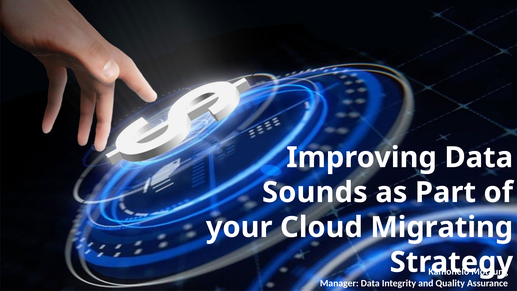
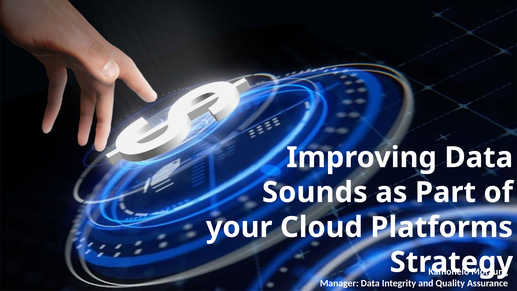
Migrating: Migrating -> Platforms
